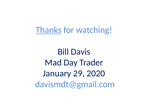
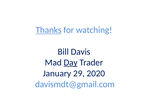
Day underline: none -> present
